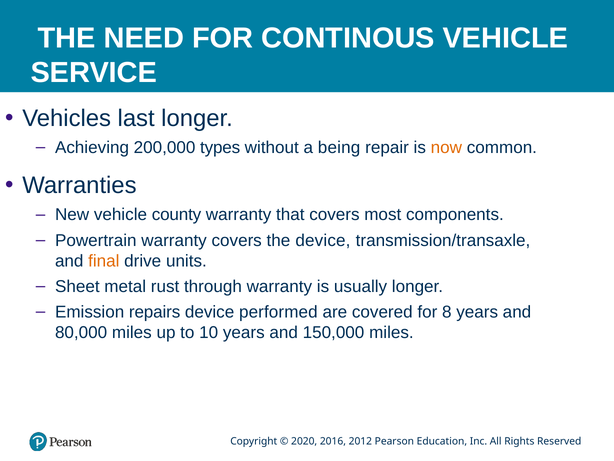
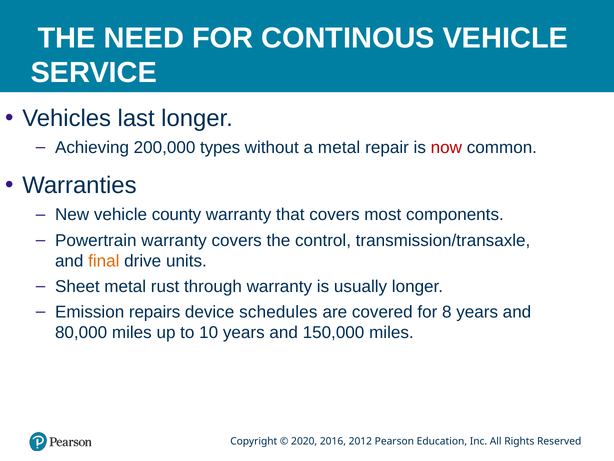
a being: being -> metal
now colour: orange -> red
the device: device -> control
performed: performed -> schedules
